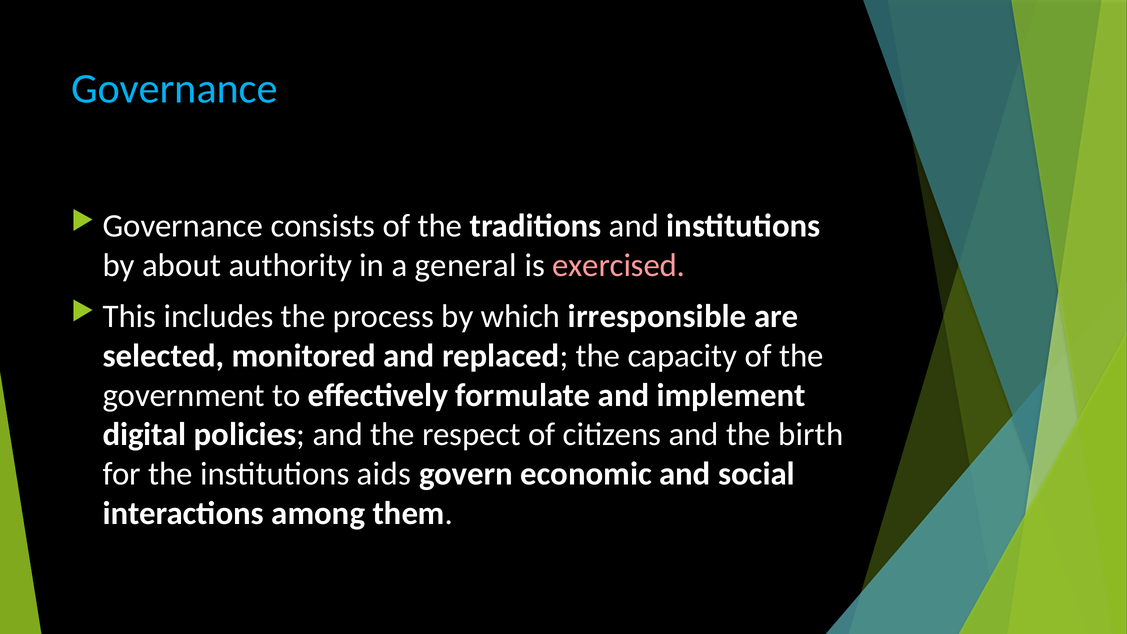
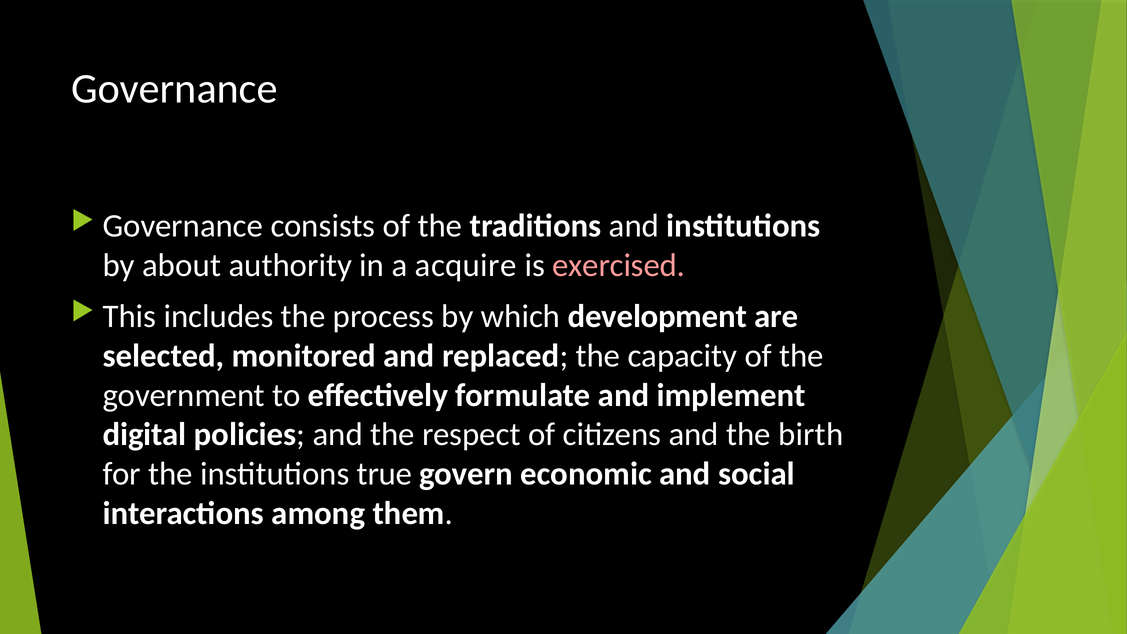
Governance at (174, 89) colour: light blue -> white
general: general -> acquire
irresponsible: irresponsible -> development
aids: aids -> true
